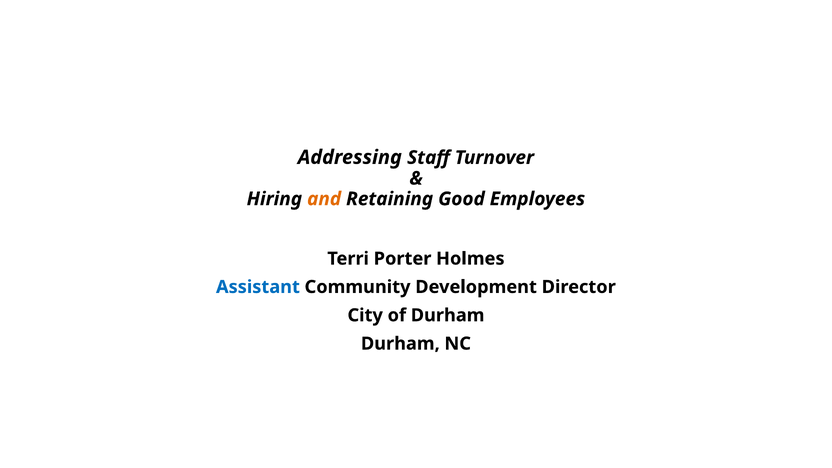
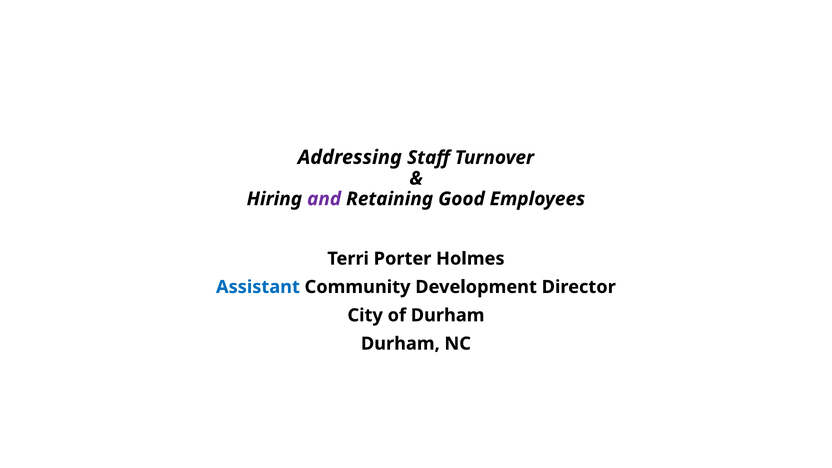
and colour: orange -> purple
